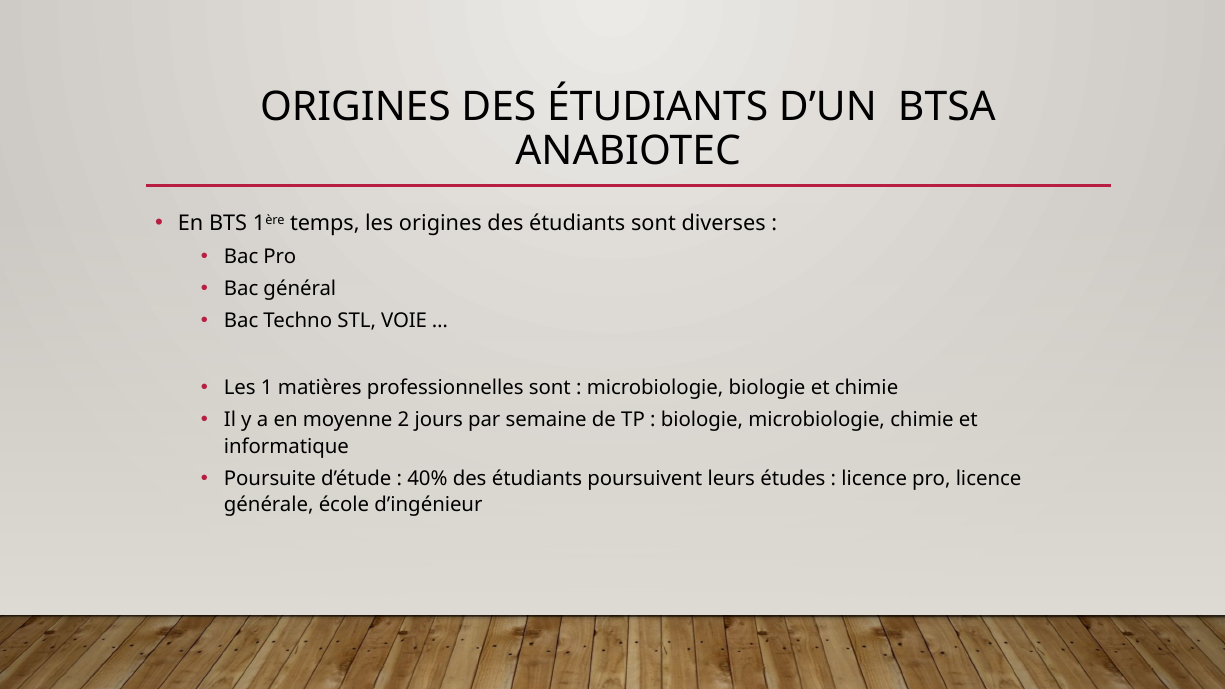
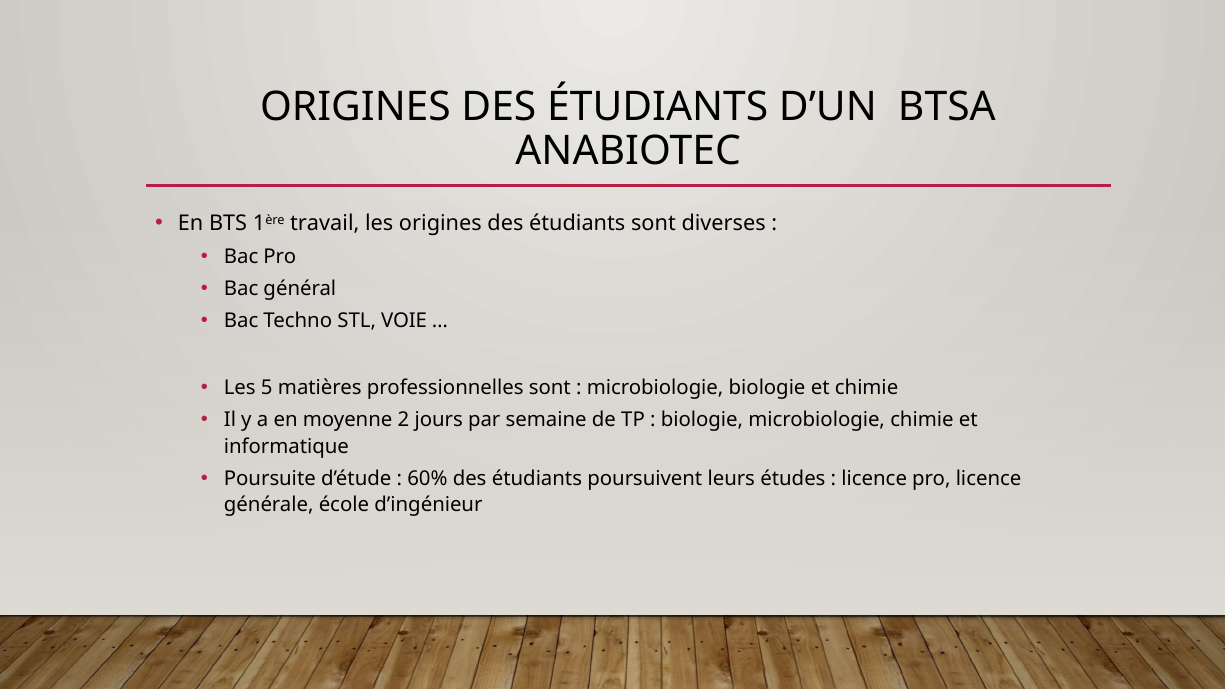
temps: temps -> travail
1: 1 -> 5
40%: 40% -> 60%
